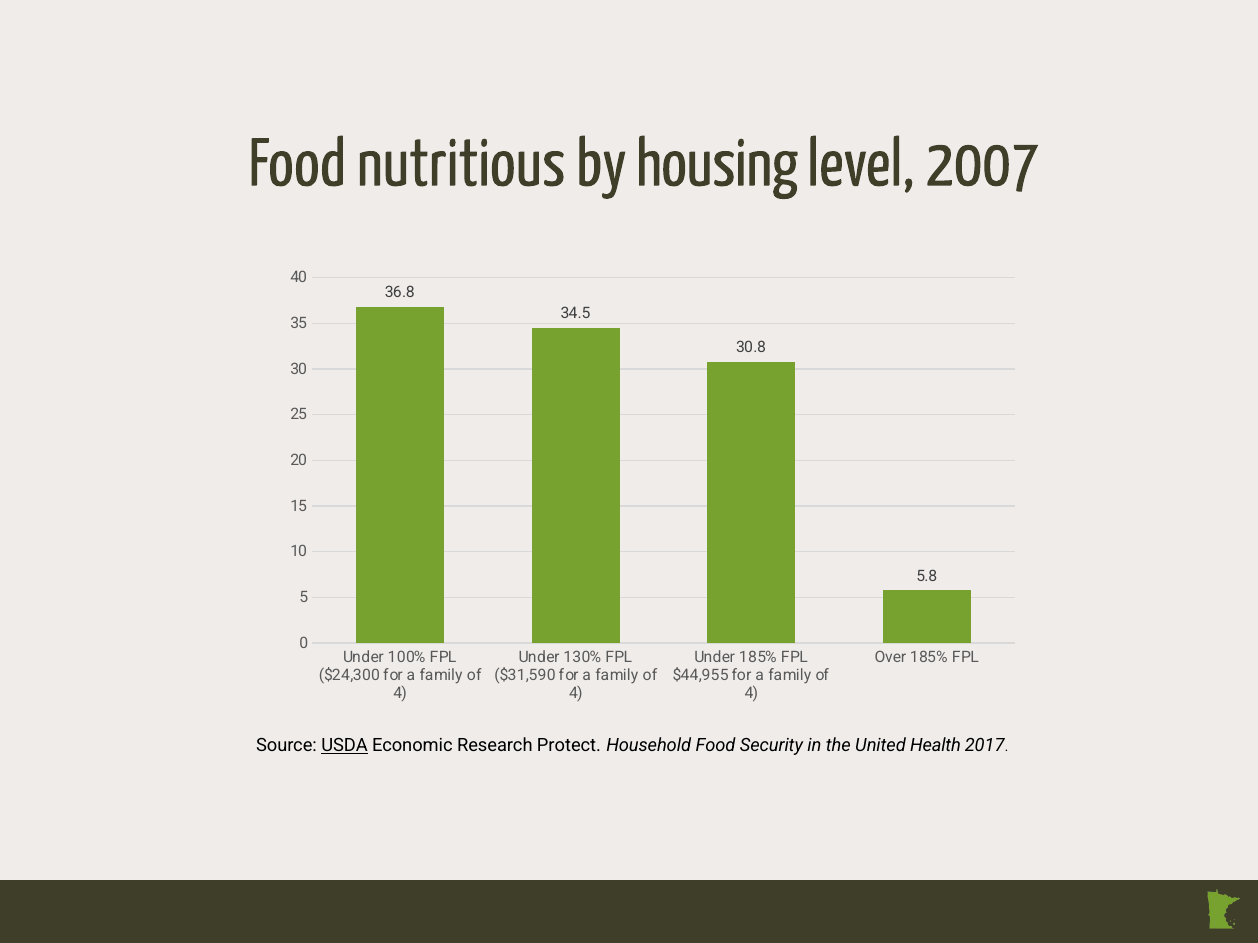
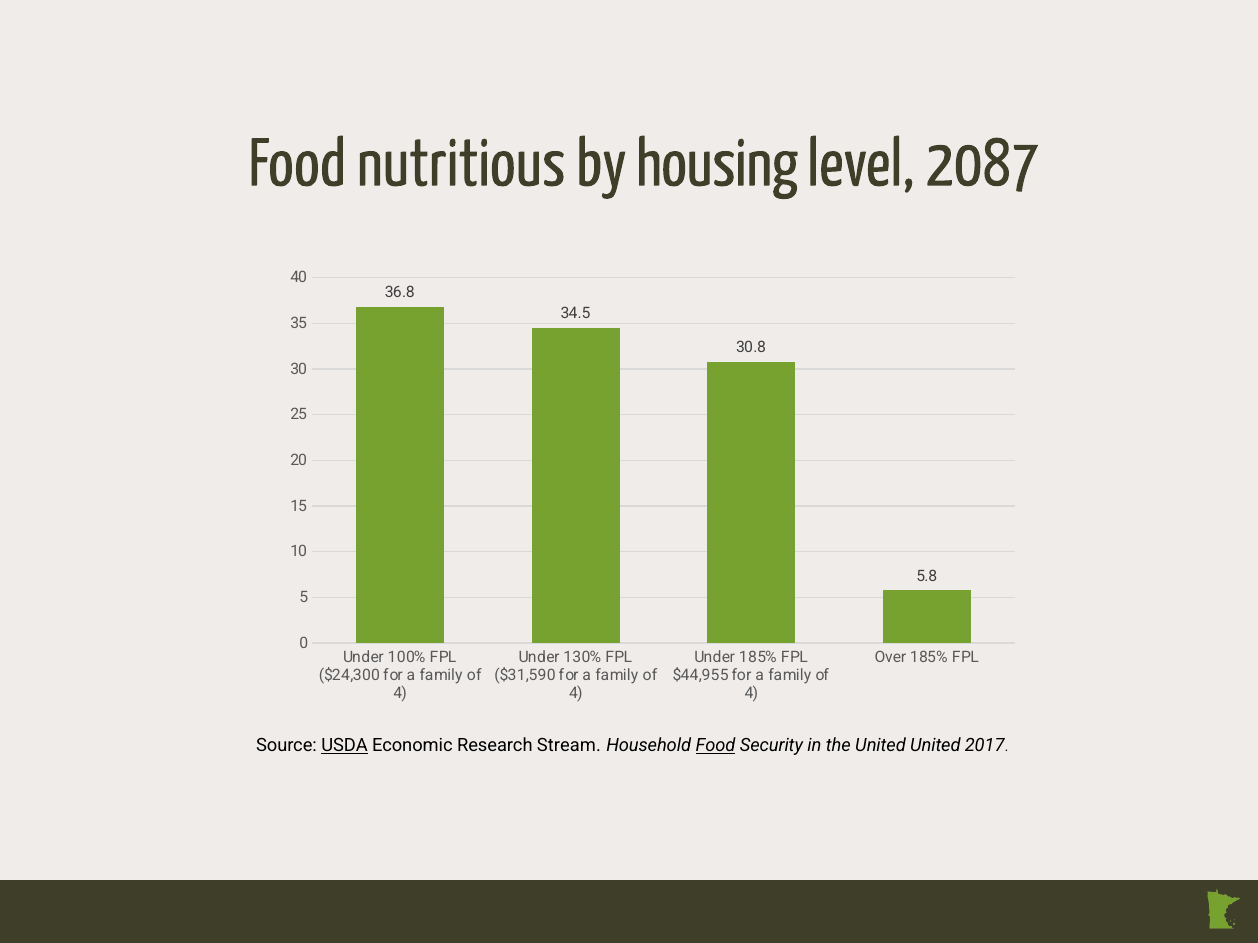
2007: 2007 -> 2087
Protect: Protect -> Stream
Food at (716, 746) underline: none -> present
United Health: Health -> United
